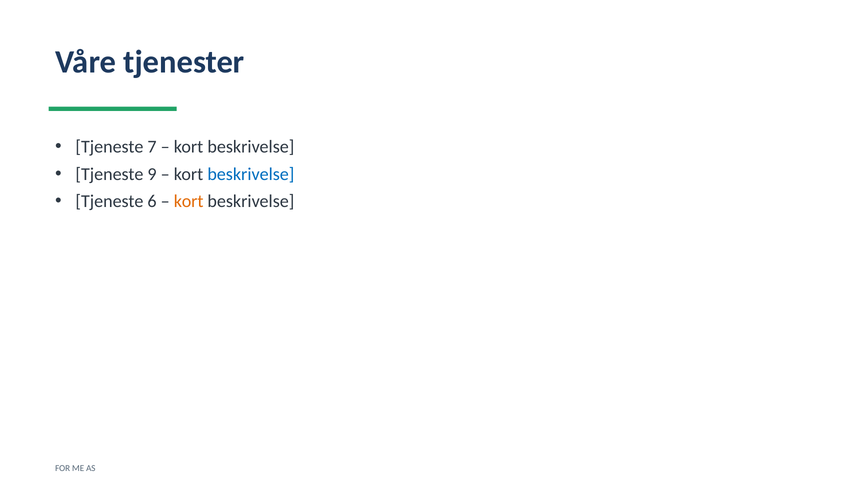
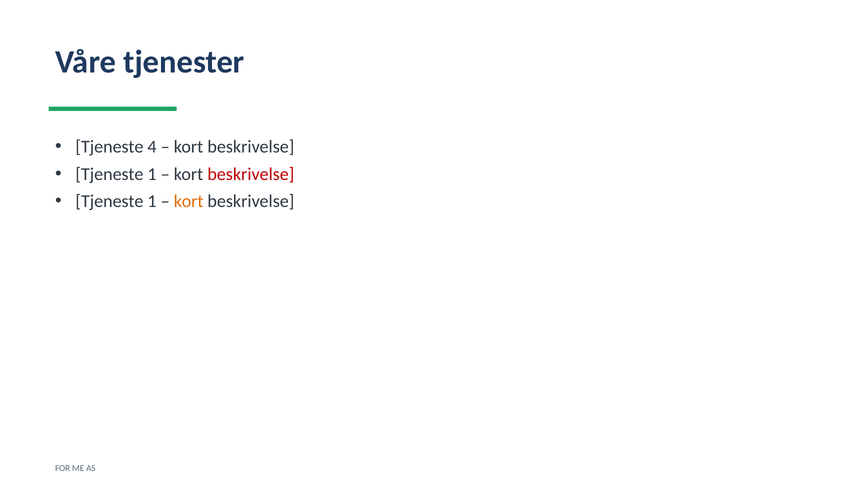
7: 7 -> 4
9 at (152, 174): 9 -> 1
beskrivelse at (251, 174) colour: blue -> red
6 at (152, 201): 6 -> 1
